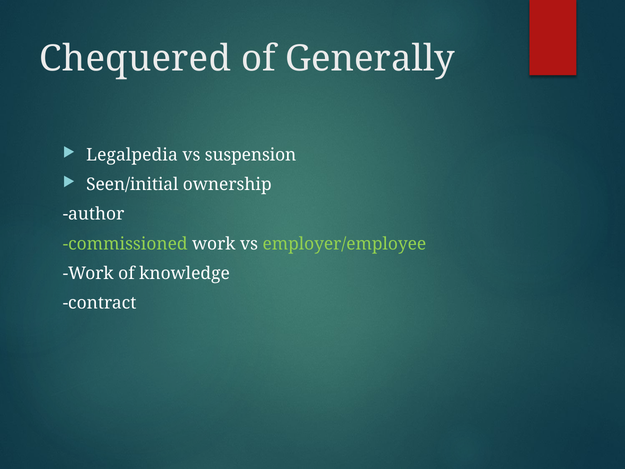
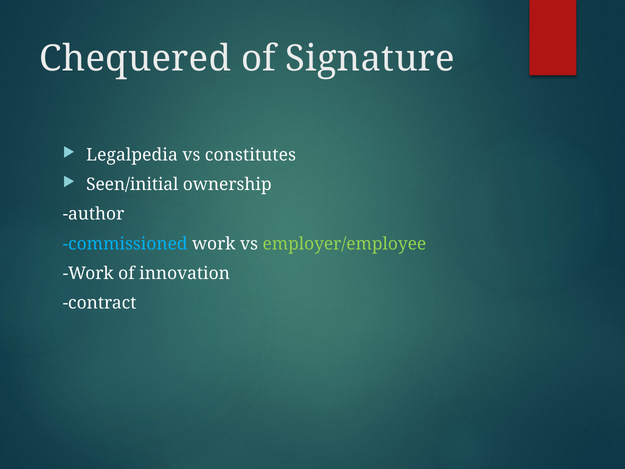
Generally: Generally -> Signature
suspension: suspension -> constitutes
commissioned colour: light green -> light blue
knowledge: knowledge -> innovation
